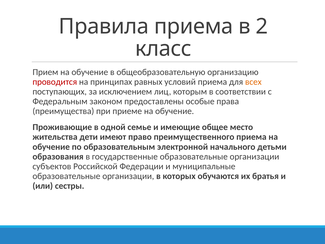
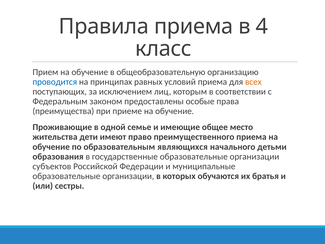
2: 2 -> 4
проводится colour: red -> blue
электронной: электронной -> являющихся
